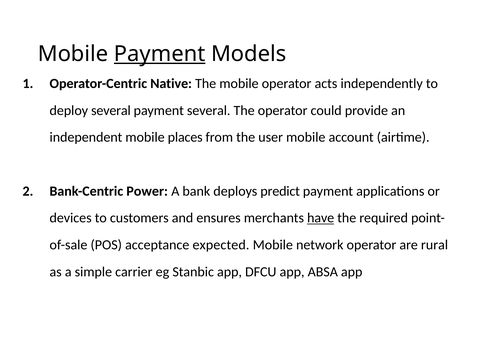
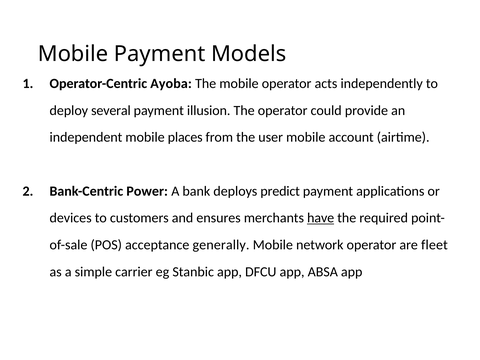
Payment at (160, 54) underline: present -> none
Native: Native -> Ayoba
payment several: several -> illusion
expected: expected -> generally
rural: rural -> fleet
